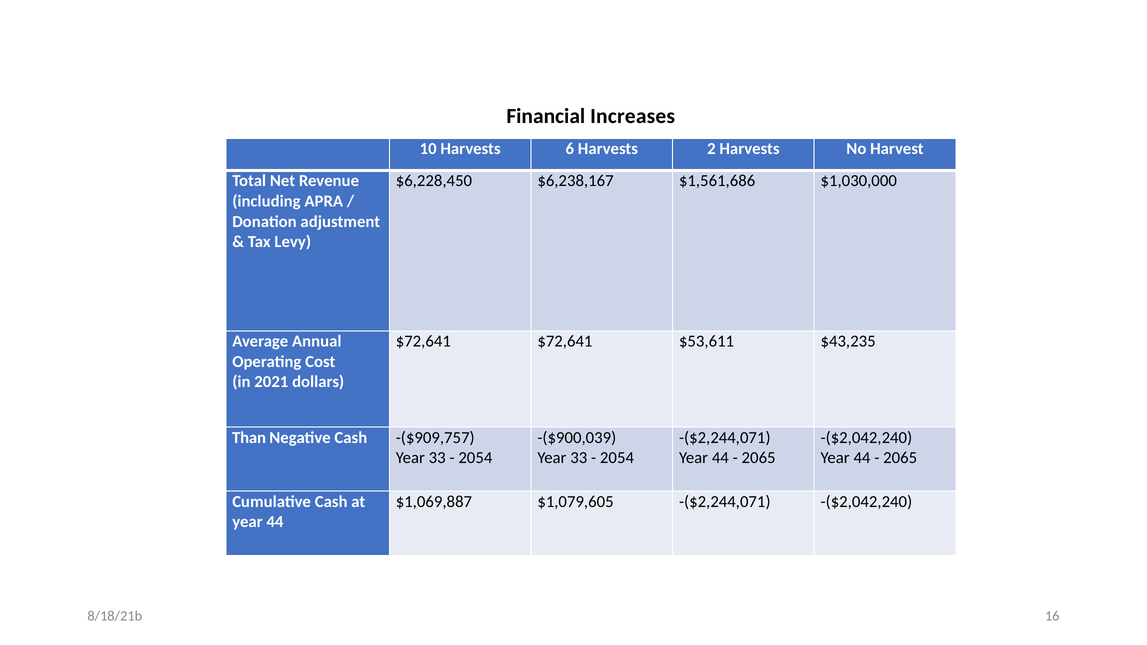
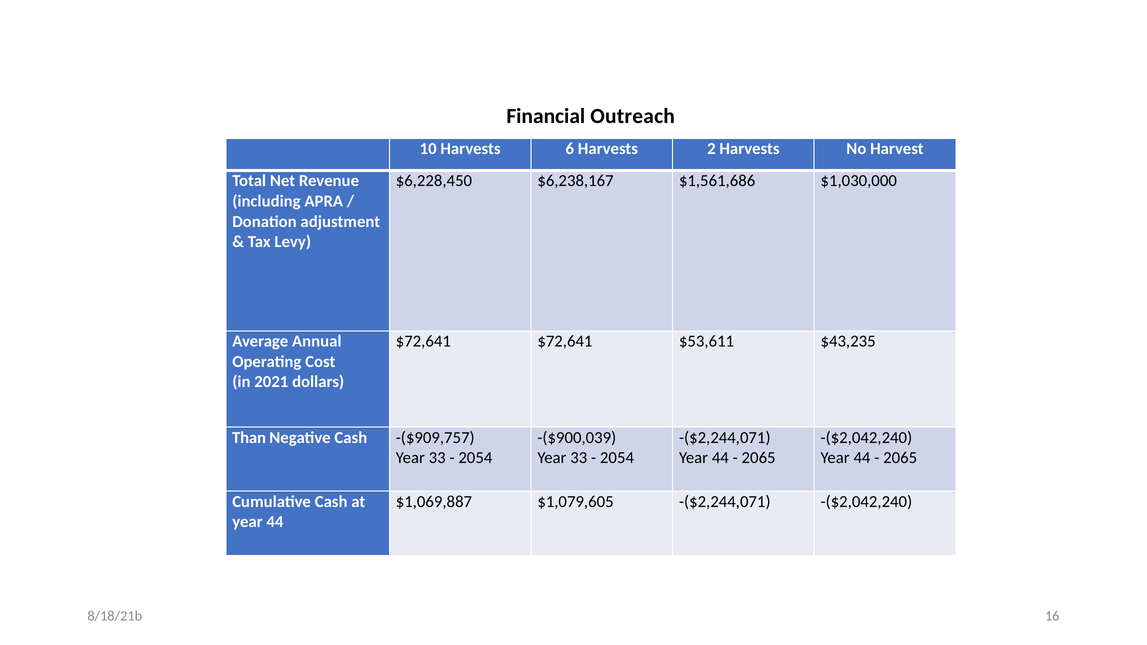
Increases: Increases -> Outreach
